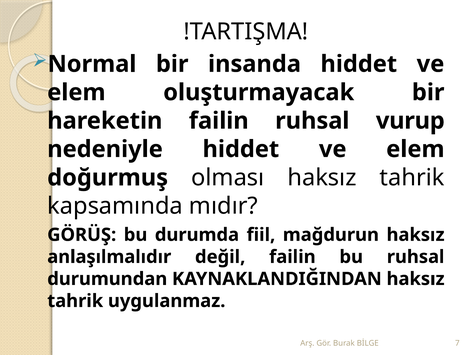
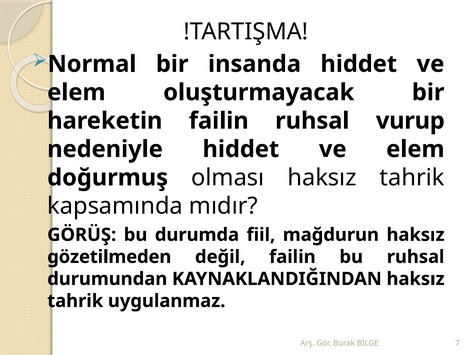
anlaşılmalıdır: anlaşılmalıdır -> gözetilmeden
